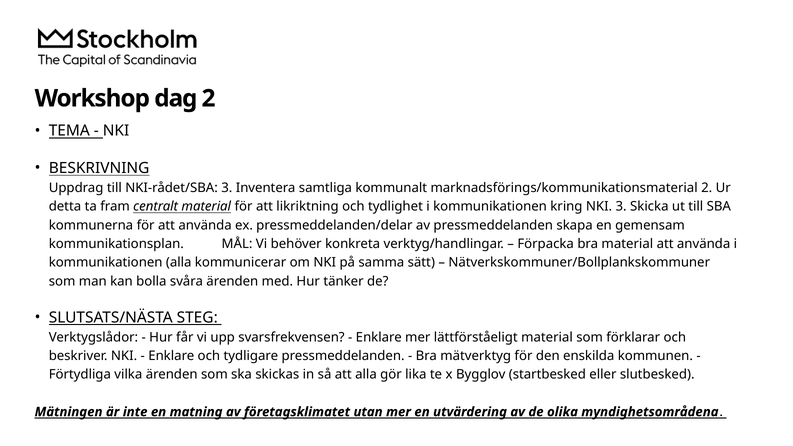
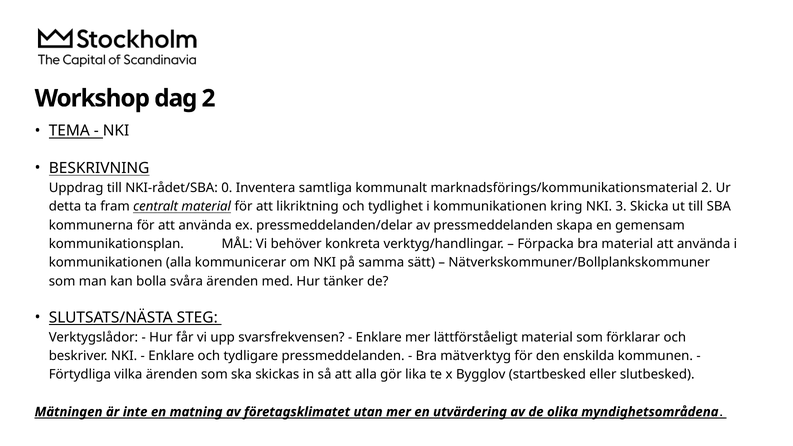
NKI-rådet/SBA 3: 3 -> 0
